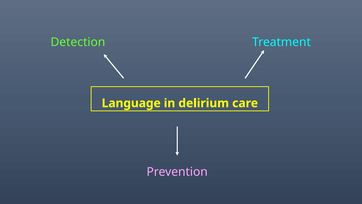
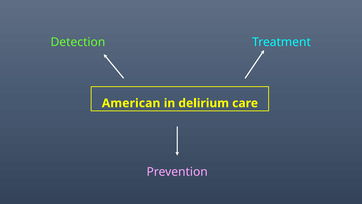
Language: Language -> American
